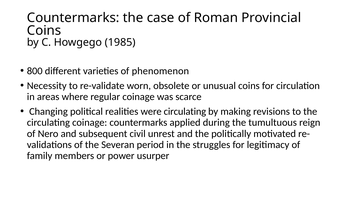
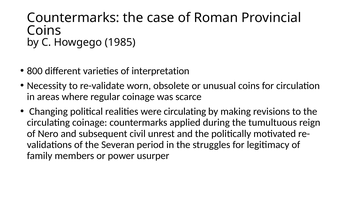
phenomenon: phenomenon -> interpretation
